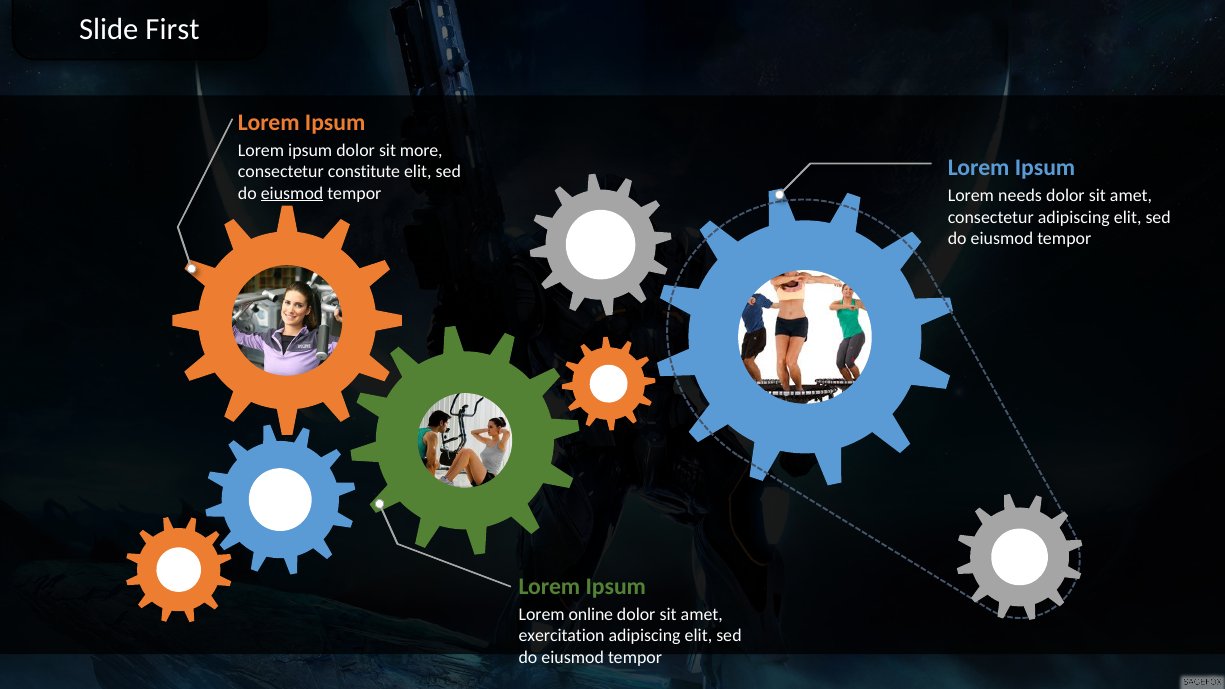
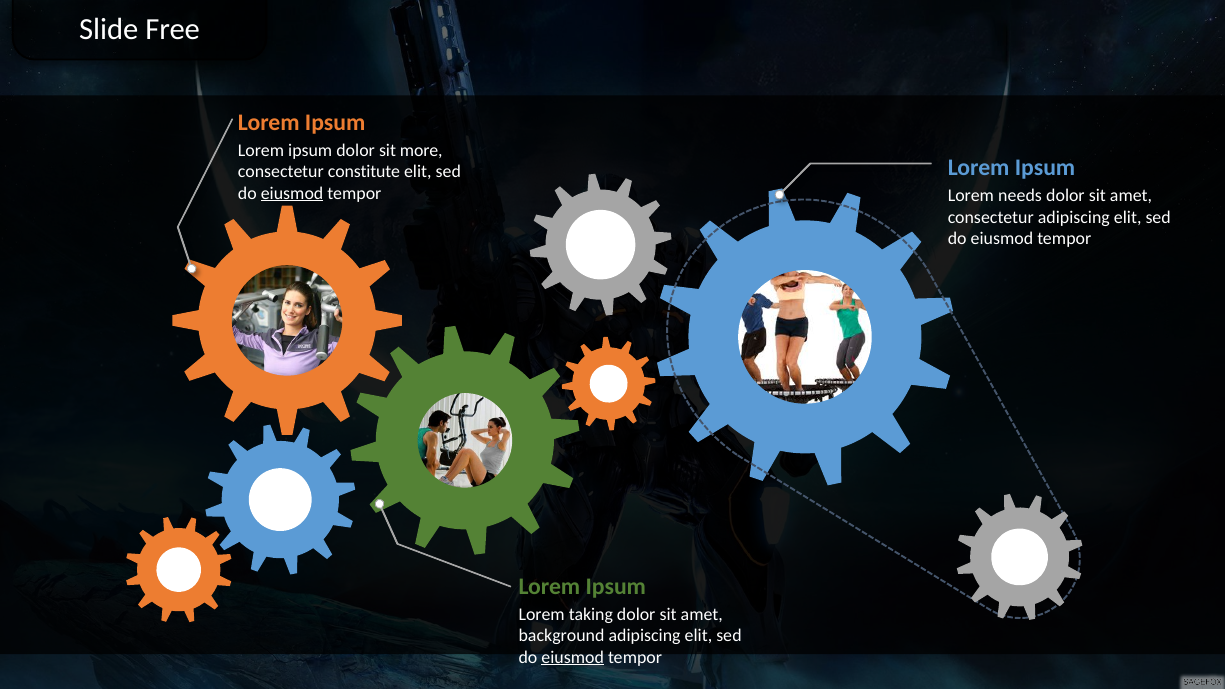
First: First -> Free
online: online -> taking
exercitation: exercitation -> background
eiusmod at (573, 657) underline: none -> present
